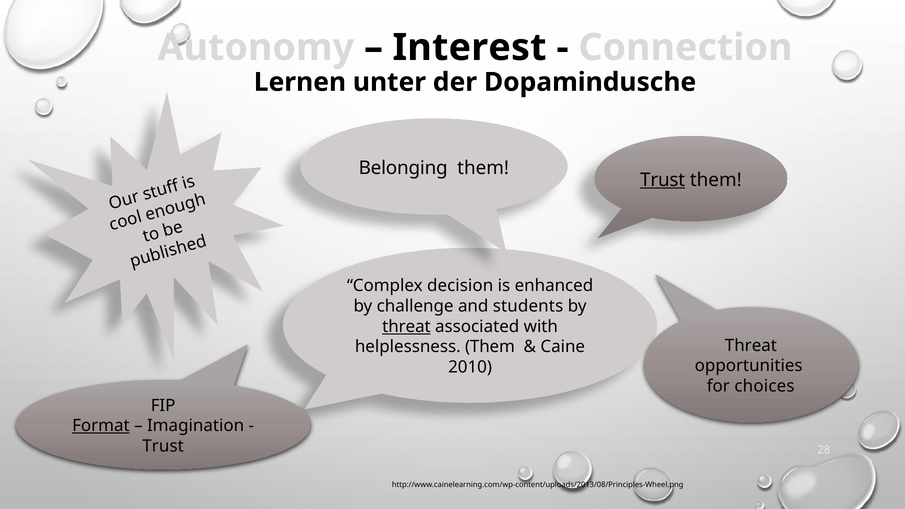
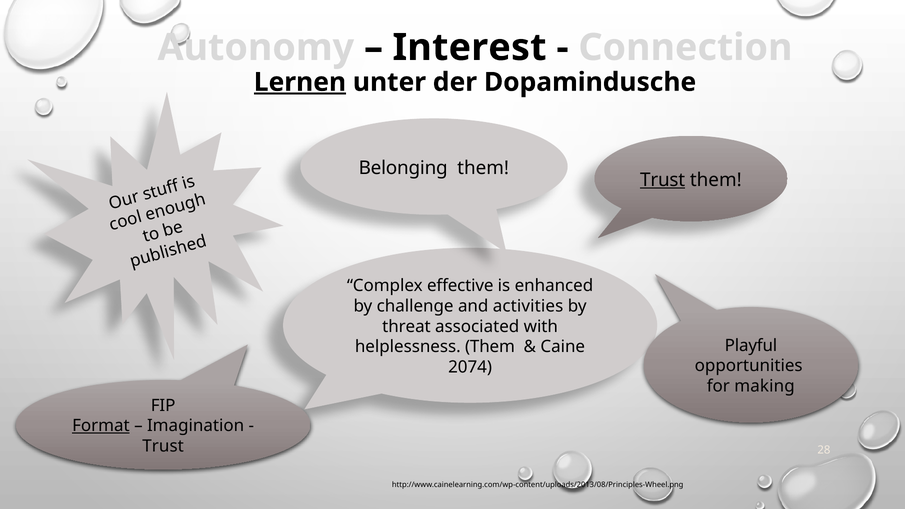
Lernen underline: none -> present
decision: decision -> effective
students: students -> activities
threat at (406, 327) underline: present -> none
Threat at (751, 346): Threat -> Playful
2010: 2010 -> 2074
choices: choices -> making
